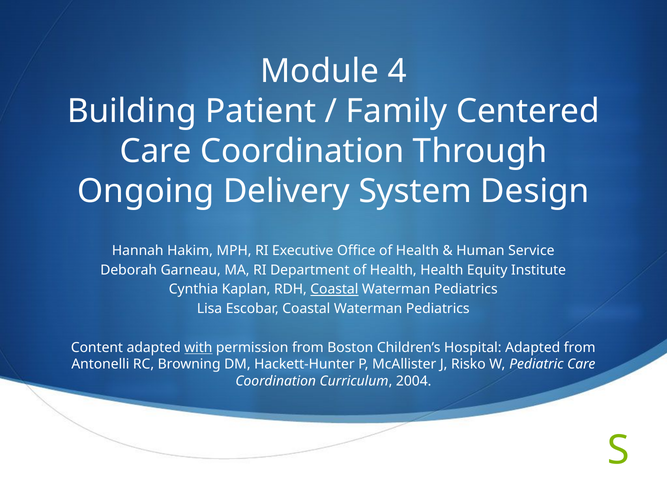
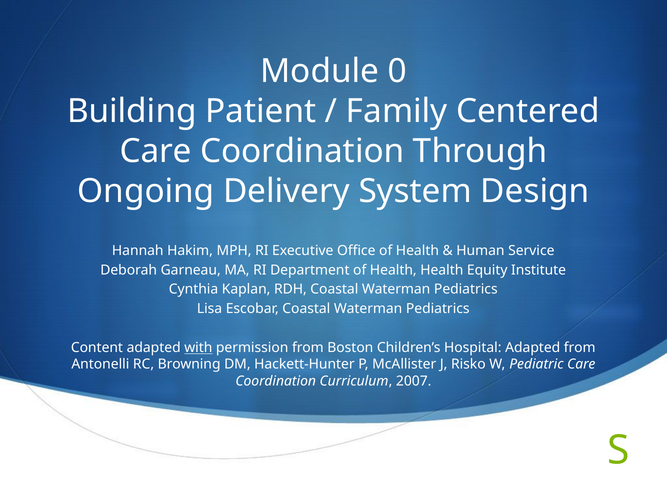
4: 4 -> 0
Coastal at (334, 290) underline: present -> none
2004: 2004 -> 2007
